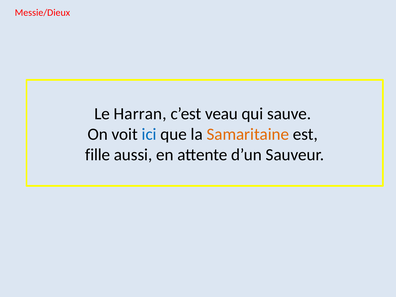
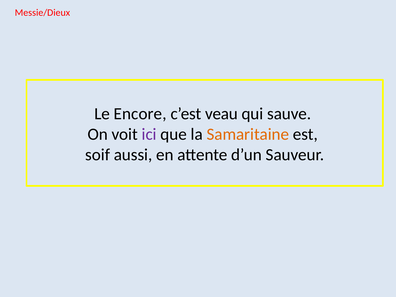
Harran: Harran -> Encore
ici colour: blue -> purple
fille: fille -> soif
